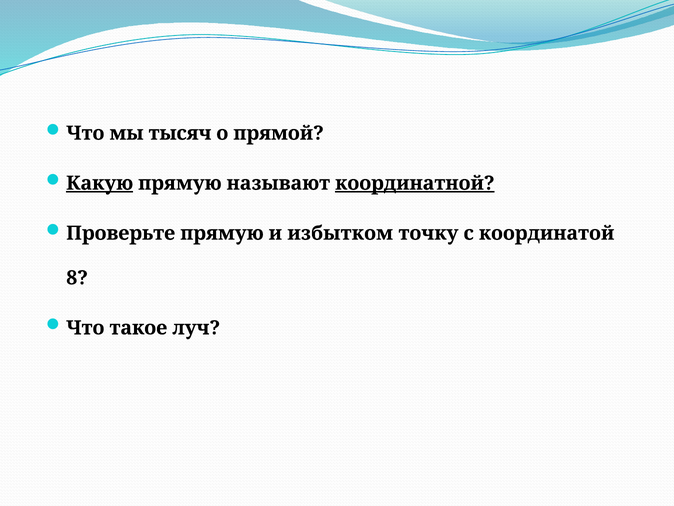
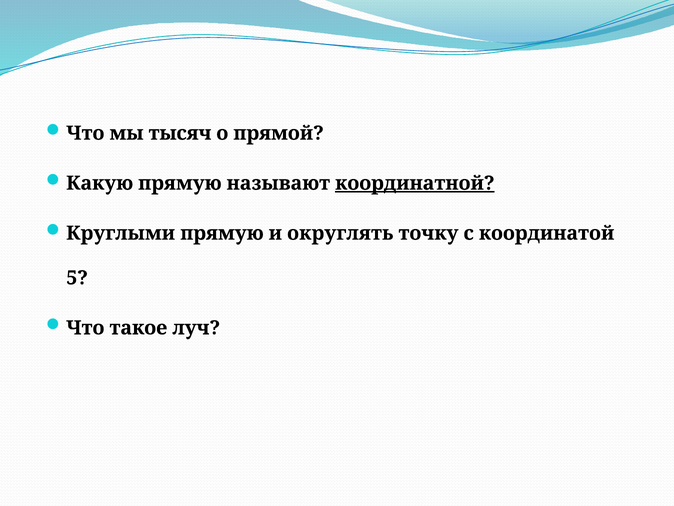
Какую underline: present -> none
Проверьте: Проверьте -> Круглыми
избытком: избытком -> округлять
8: 8 -> 5
